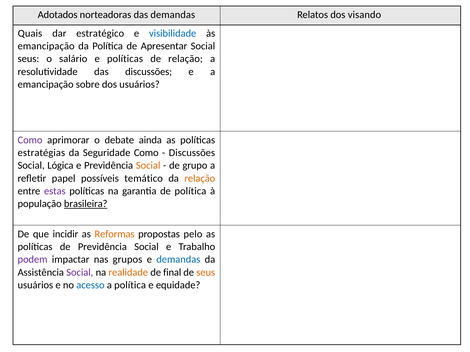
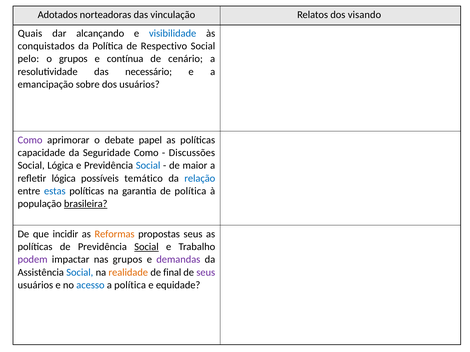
das demandas: demandas -> vinculação
estratégico: estratégico -> alcançando
emancipação at (46, 46): emancipação -> conquistados
Apresentar: Apresentar -> Respectivo
seus at (28, 59): seus -> pelo
o salário: salário -> grupos
e políticas: políticas -> contínua
de relação: relação -> cenário
das discussões: discussões -> necessário
ainda: ainda -> papel
estratégias: estratégias -> capacidade
Social at (148, 166) colour: orange -> blue
grupo: grupo -> maior
refletir papel: papel -> lógica
relação at (200, 179) colour: orange -> blue
estas colour: purple -> blue
propostas pelo: pelo -> seus
Social at (146, 247) underline: none -> present
demandas at (178, 260) colour: blue -> purple
Social at (80, 273) colour: purple -> blue
seus at (206, 273) colour: orange -> purple
